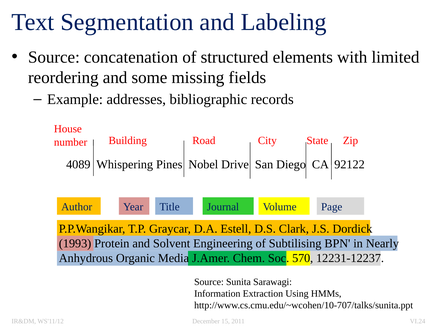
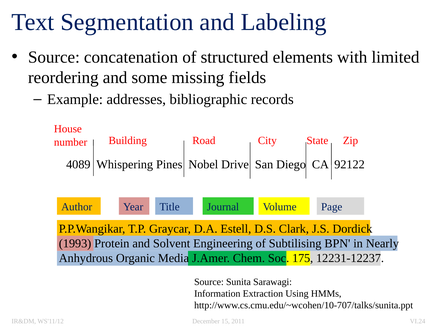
570: 570 -> 175
